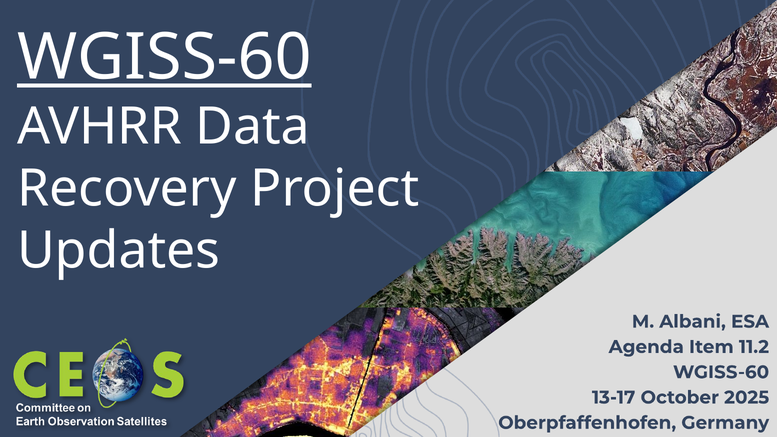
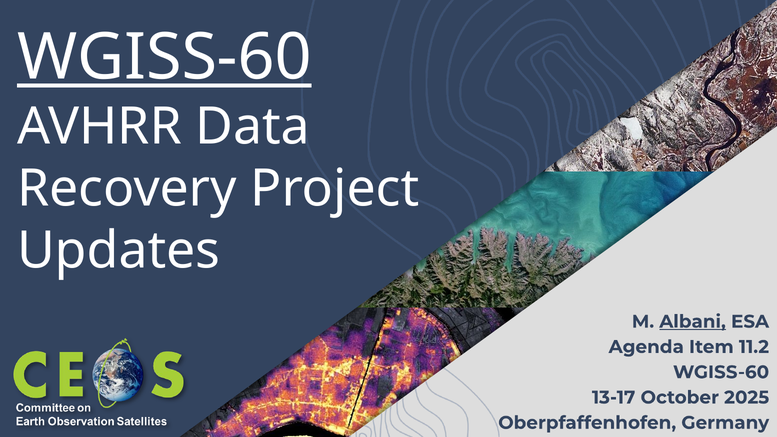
Albani underline: none -> present
